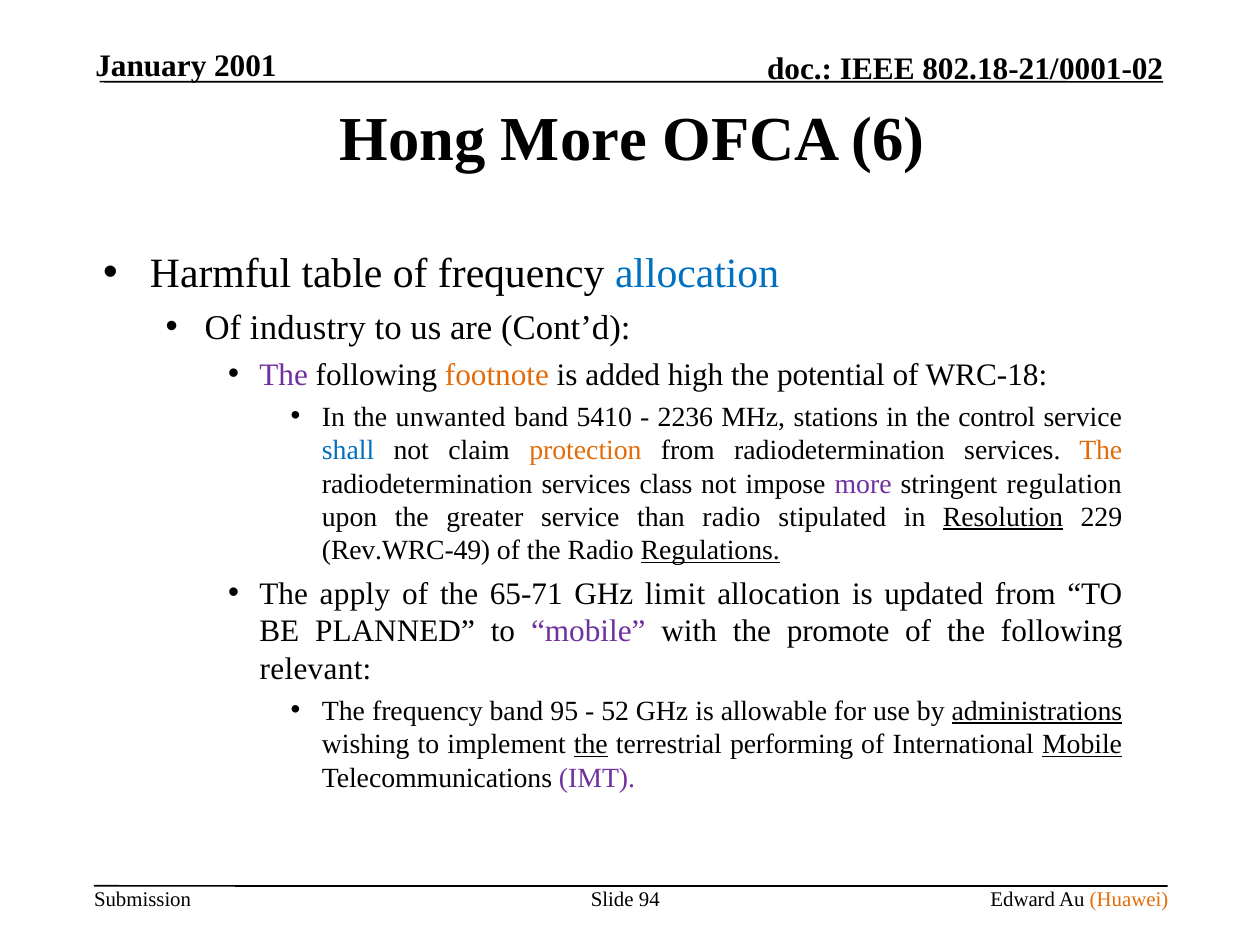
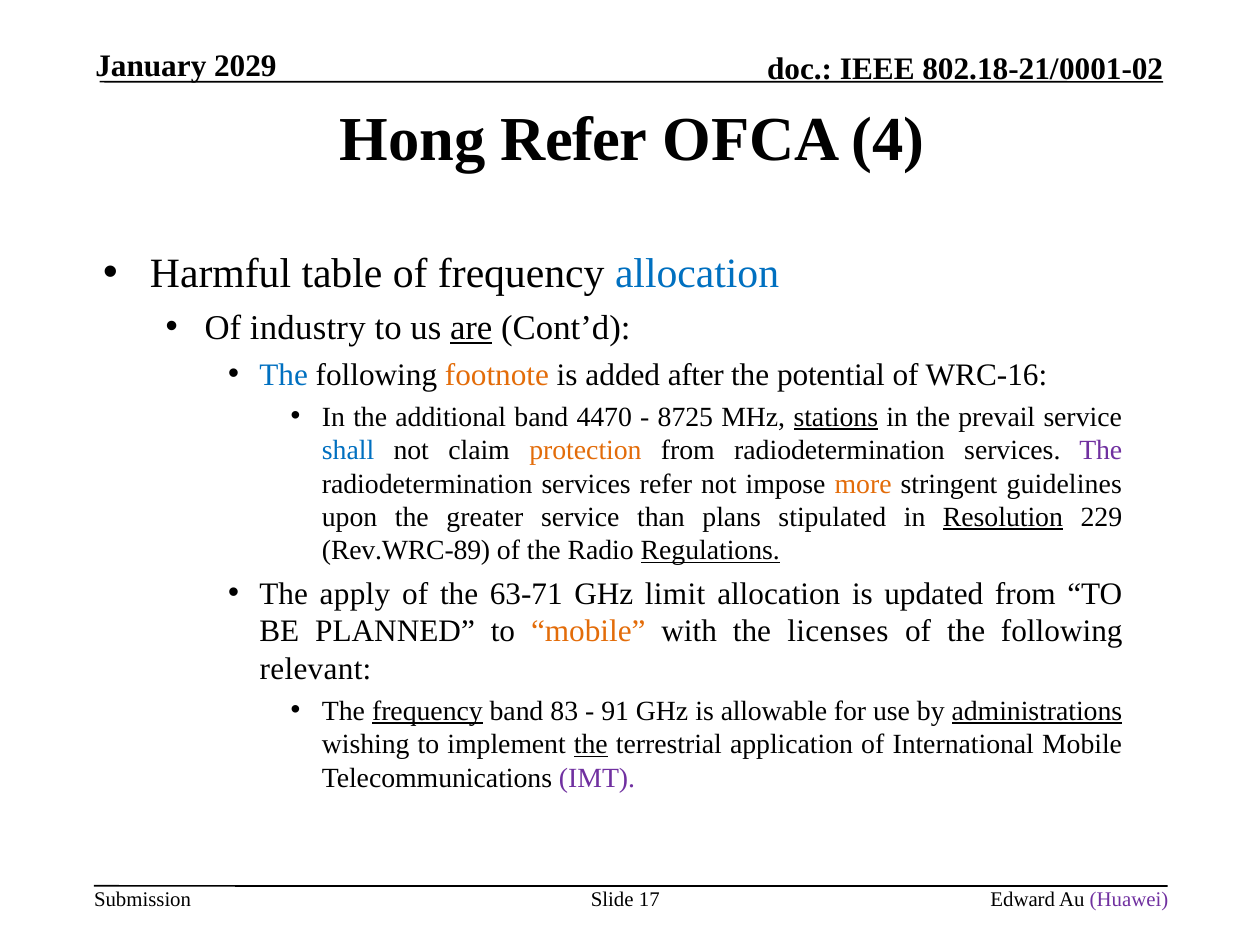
2001: 2001 -> 2029
Hong More: More -> Refer
6: 6 -> 4
are underline: none -> present
The at (284, 375) colour: purple -> blue
high: high -> after
WRC-18: WRC-18 -> WRC-16
unwanted: unwanted -> additional
5410: 5410 -> 4470
2236: 2236 -> 8725
stations underline: none -> present
control: control -> prevail
The at (1101, 451) colour: orange -> purple
services class: class -> refer
more at (863, 484) colour: purple -> orange
regulation: regulation -> guidelines
than radio: radio -> plans
Rev.WRC-49: Rev.WRC-49 -> Rev.WRC-89
65-71: 65-71 -> 63-71
mobile at (588, 632) colour: purple -> orange
promote: promote -> licenses
frequency at (427, 711) underline: none -> present
95: 95 -> 83
52: 52 -> 91
performing: performing -> application
Mobile at (1082, 745) underline: present -> none
94: 94 -> 17
Huawei colour: orange -> purple
